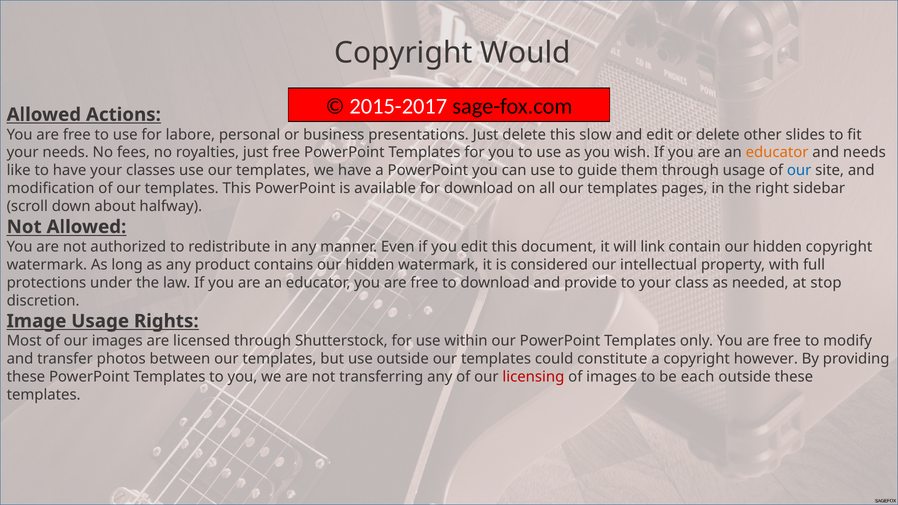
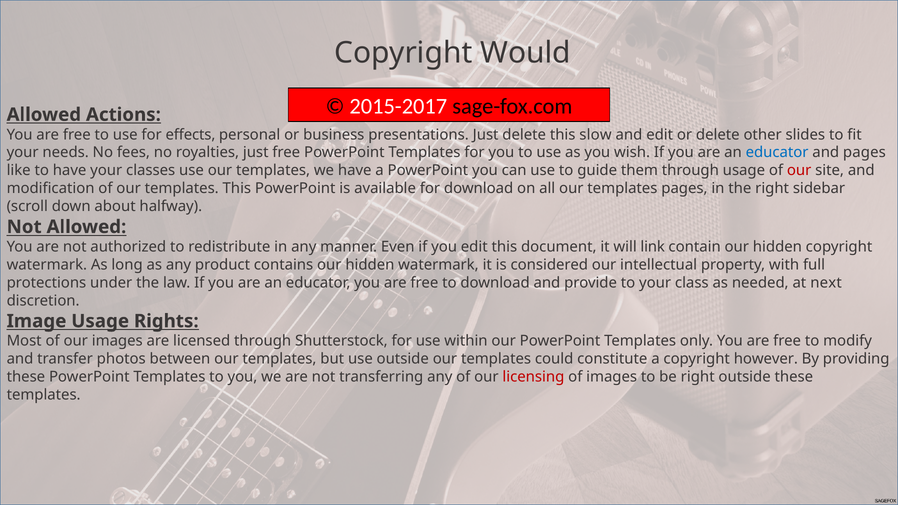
labore: labore -> effects
educator at (777, 153) colour: orange -> blue
and needs: needs -> pages
our at (799, 171) colour: blue -> red
stop: stop -> next
be each: each -> right
